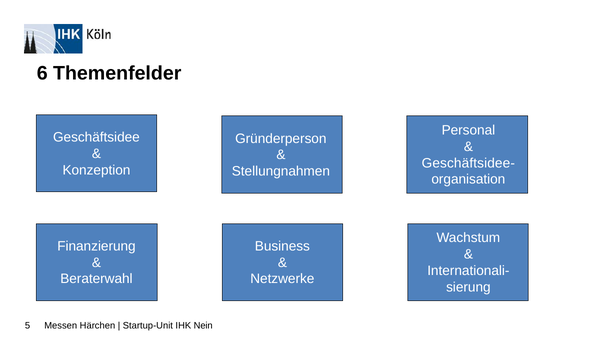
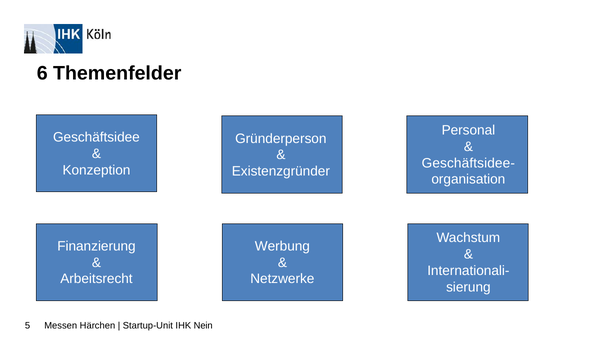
Stellungnahmen: Stellungnahmen -> Existenzgründer
Business: Business -> Werbung
Beraterwahl: Beraterwahl -> Arbeitsrecht
